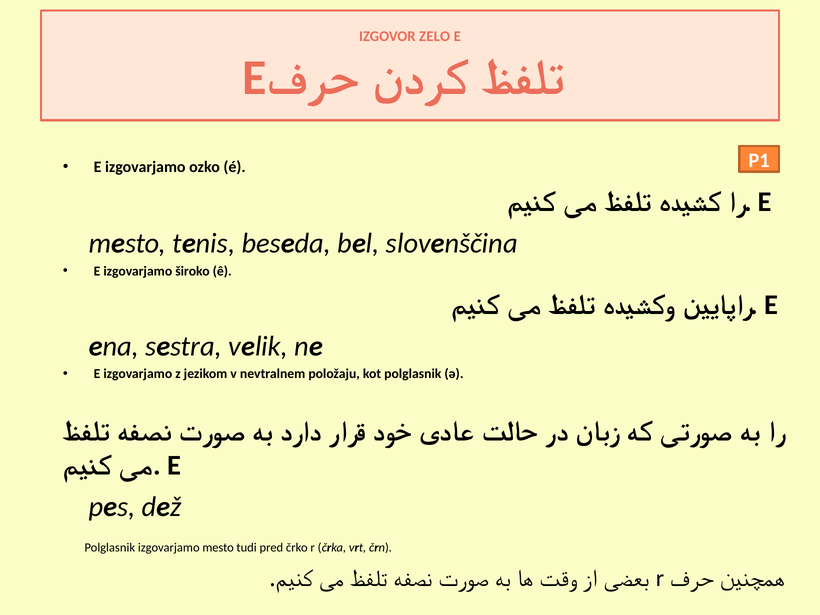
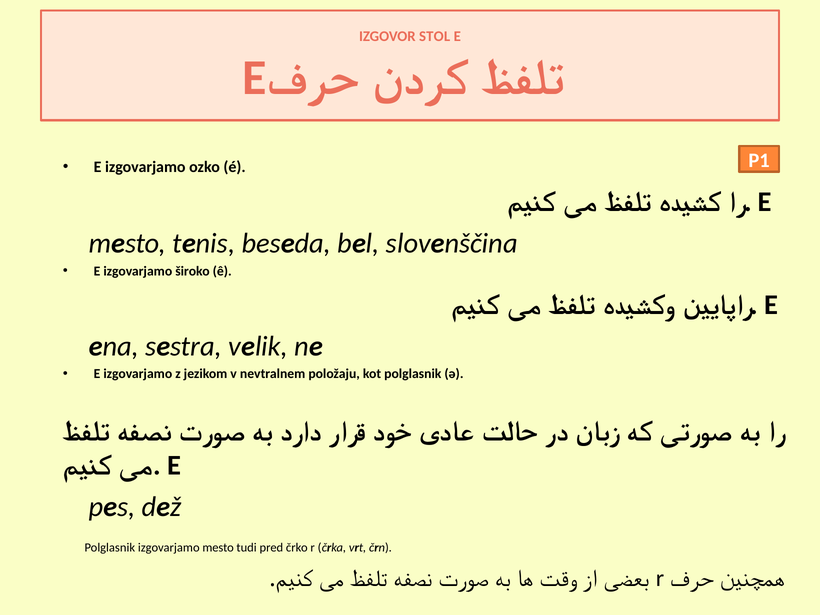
ZELO: ZELO -> STOL
